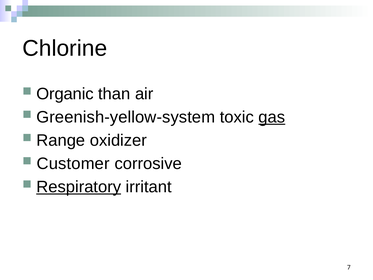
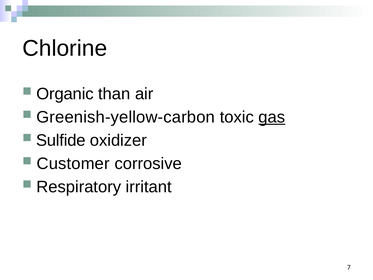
Greenish-yellow-system: Greenish-yellow-system -> Greenish-yellow-carbon
Range: Range -> Sulfide
Respiratory underline: present -> none
